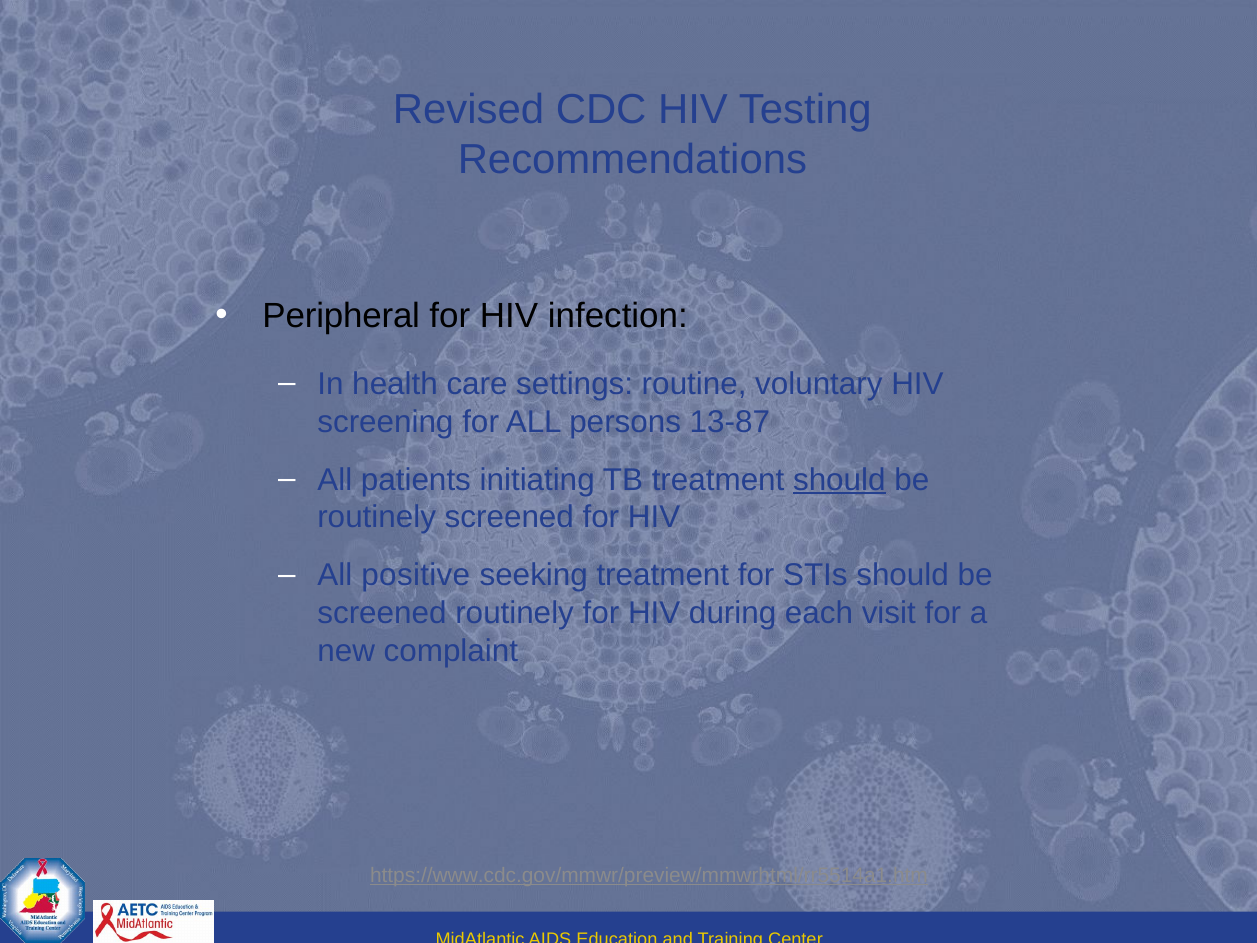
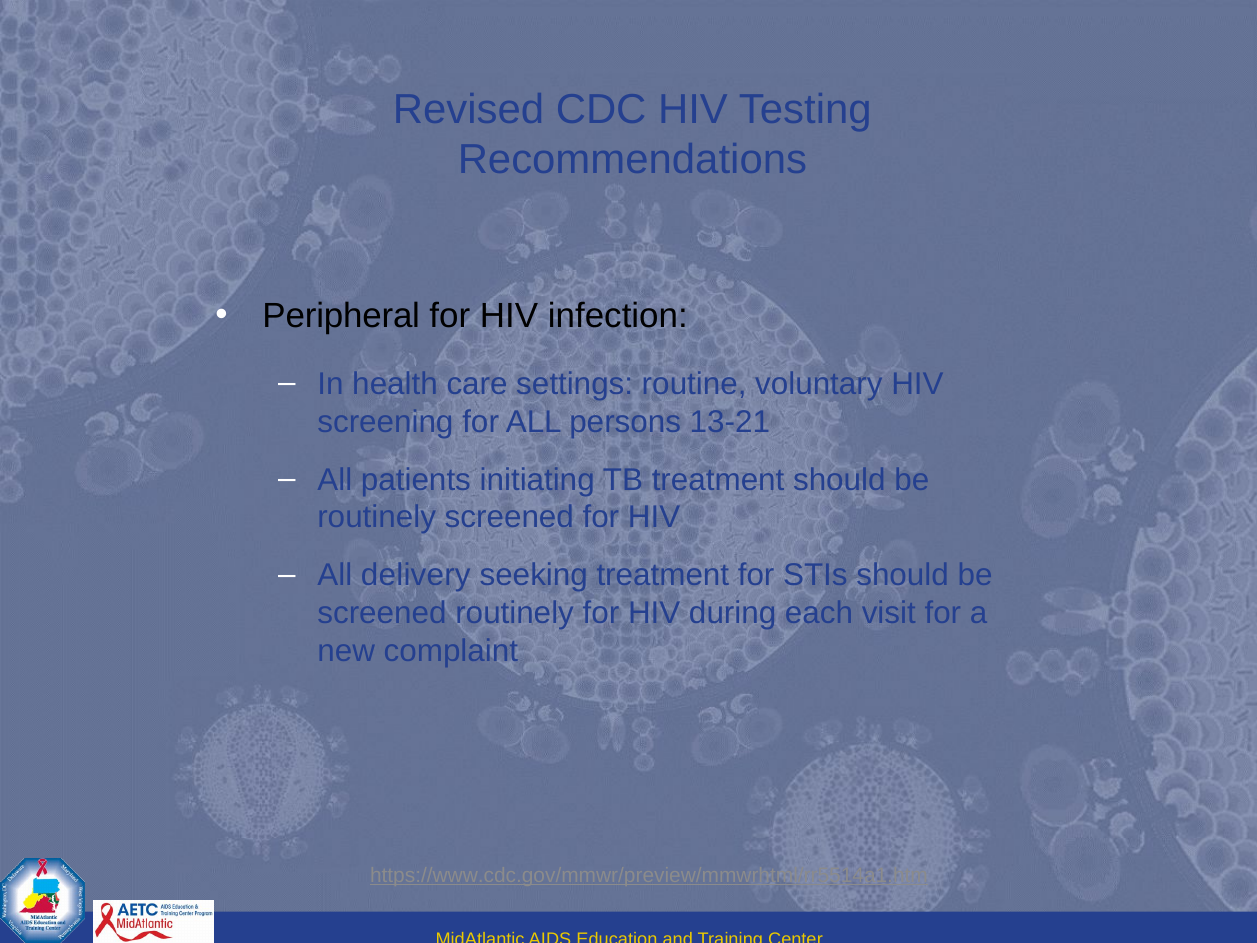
13-87: 13-87 -> 13-21
should at (839, 480) underline: present -> none
positive: positive -> delivery
